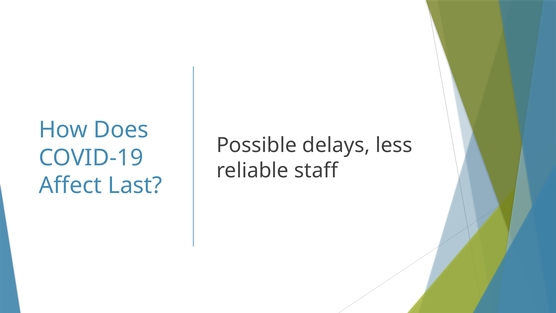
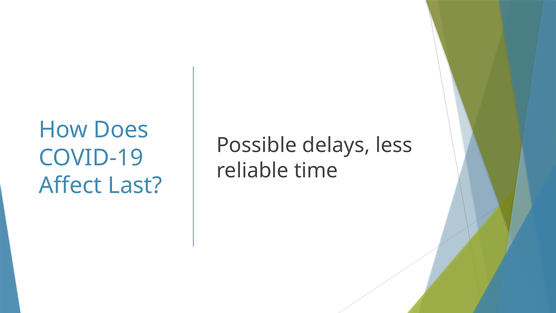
staff: staff -> time
